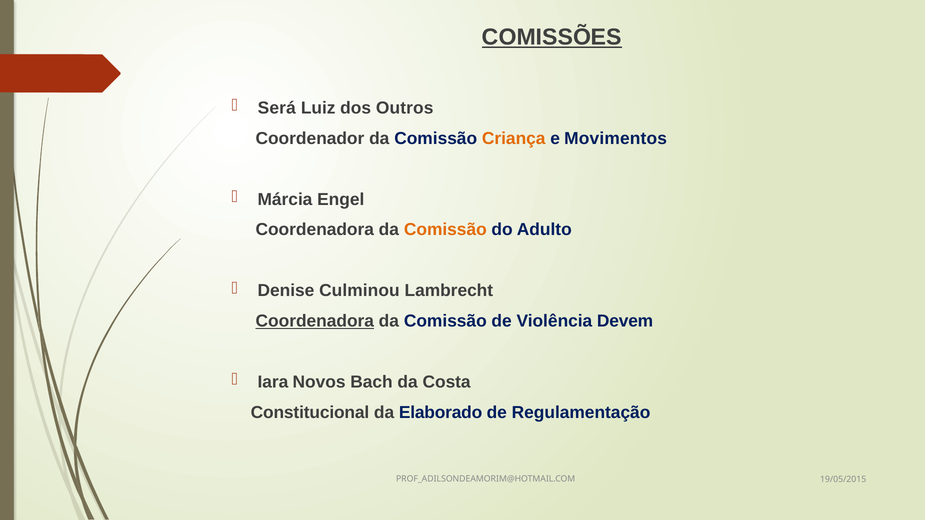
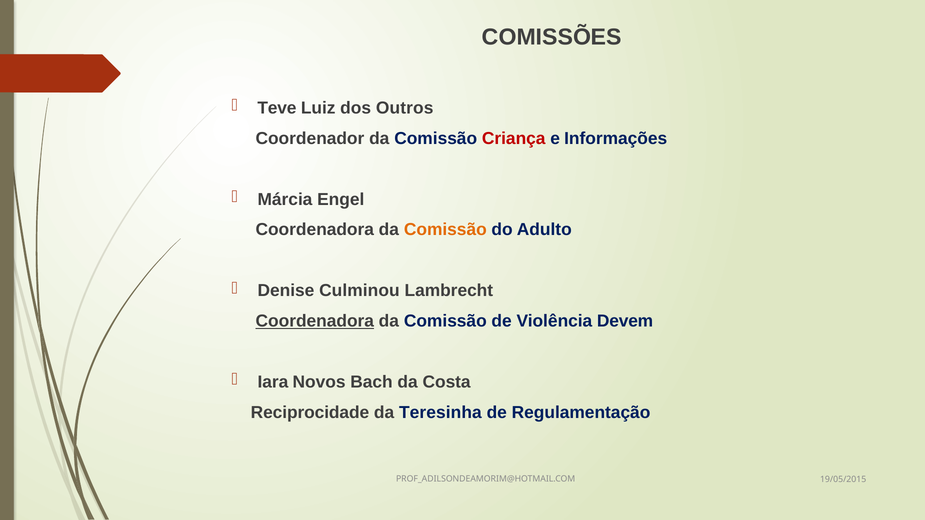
COMISSÕES underline: present -> none
Será: Será -> Teve
Criança colour: orange -> red
Movimentos: Movimentos -> Informações
Constitucional: Constitucional -> Reciprocidade
Elaborado: Elaborado -> Teresinha
